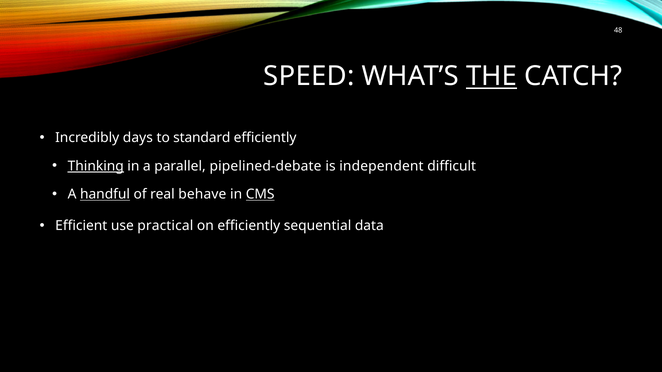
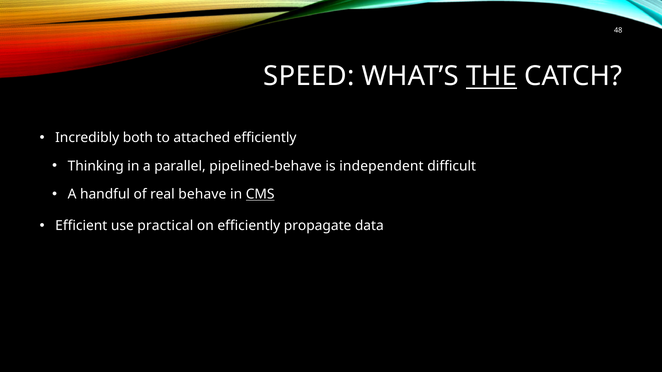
days: days -> both
standard: standard -> attached
Thinking underline: present -> none
pipelined-debate: pipelined-debate -> pipelined-behave
handful underline: present -> none
sequential: sequential -> propagate
